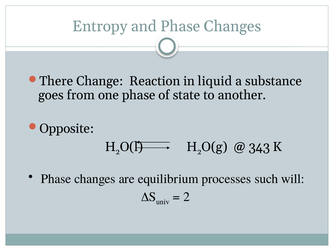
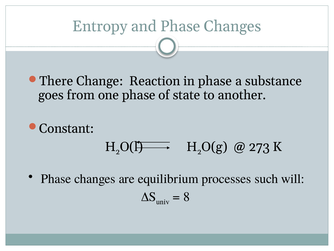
in liquid: liquid -> phase
Opposite: Opposite -> Constant
343: 343 -> 273
2 at (187, 197): 2 -> 8
